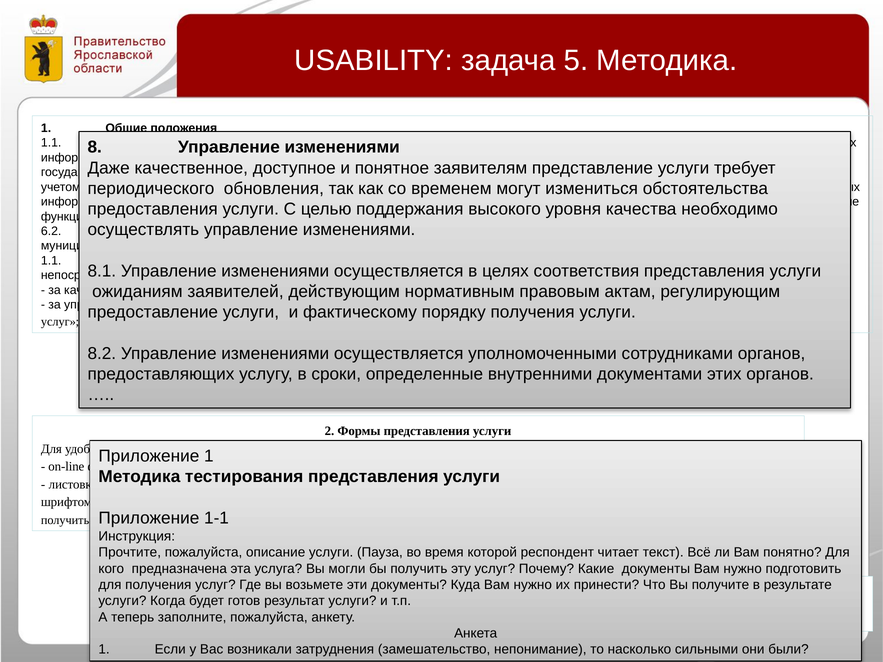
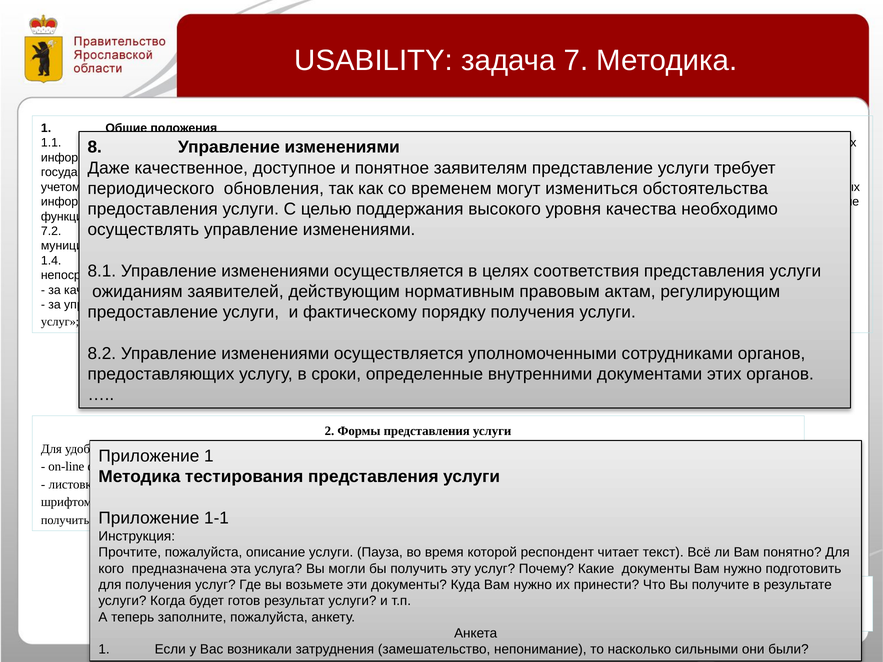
задача 5: 5 -> 7
6.2: 6.2 -> 7.2
1.1 at (51, 261): 1.1 -> 1.4
